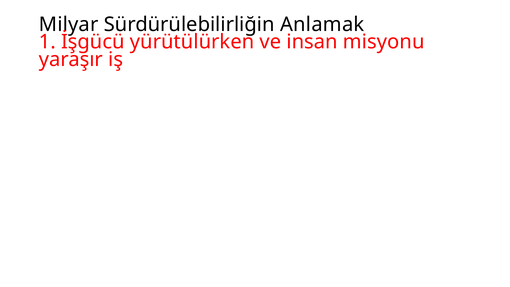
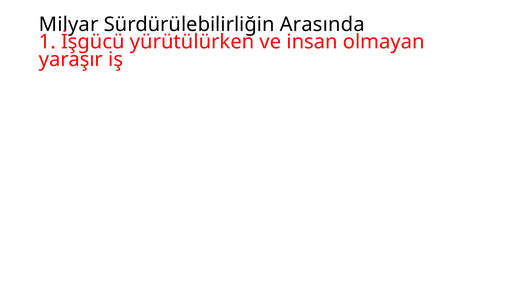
Anlamak: Anlamak -> Arasında
misyonu: misyonu -> olmayan
